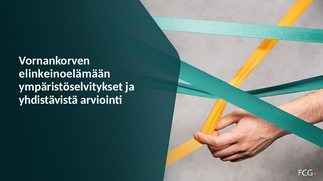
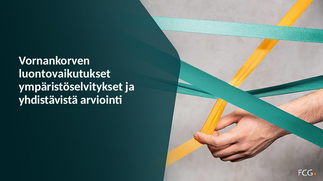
elinkeinoelämään: elinkeinoelämään -> luontovaikutukset
